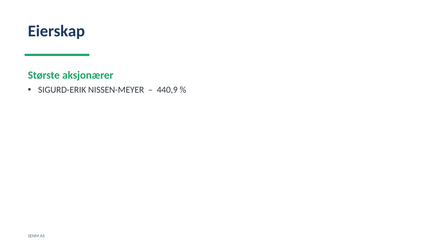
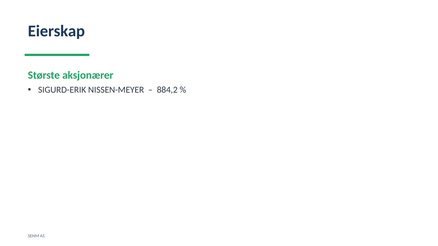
440,9: 440,9 -> 884,2
